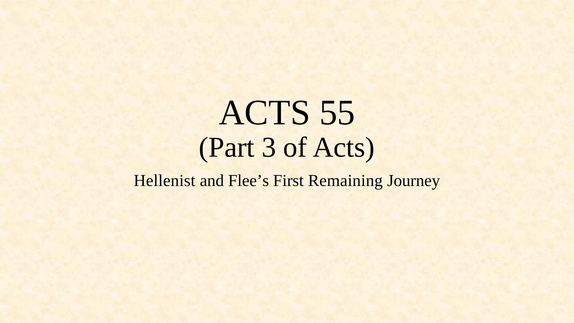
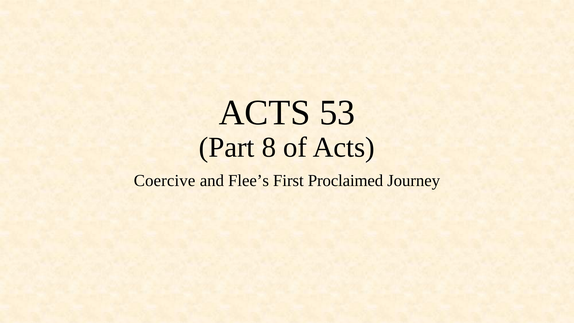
55: 55 -> 53
3: 3 -> 8
Hellenist: Hellenist -> Coercive
Remaining: Remaining -> Proclaimed
